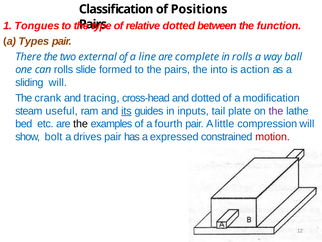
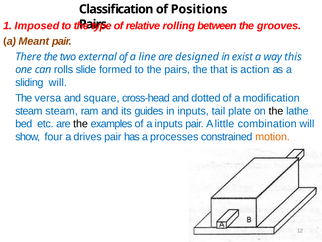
Tongues: Tongues -> Imposed
relative dotted: dotted -> rolling
function: function -> grooves
Types: Types -> Meant
complete: complete -> designed
in rolls: rolls -> exist
ball: ball -> this
into: into -> that
crank: crank -> versa
tracing: tracing -> square
steam useful: useful -> steam
its underline: present -> none
the at (276, 111) colour: purple -> black
a fourth: fourth -> inputs
compression: compression -> combination
bolt: bolt -> four
expressed: expressed -> processes
motion colour: red -> orange
